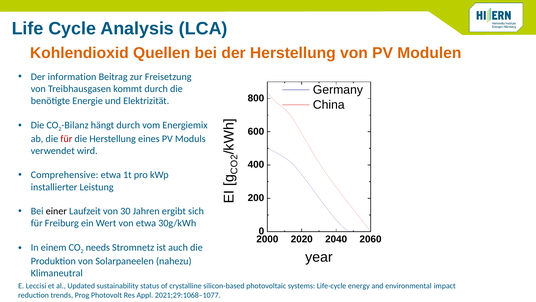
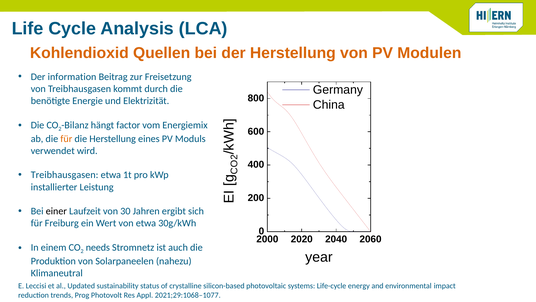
hängt durch: durch -> factor
für at (66, 139) colour: red -> orange
Comprehensive at (65, 175): Comprehensive -> Treibhausgasen
